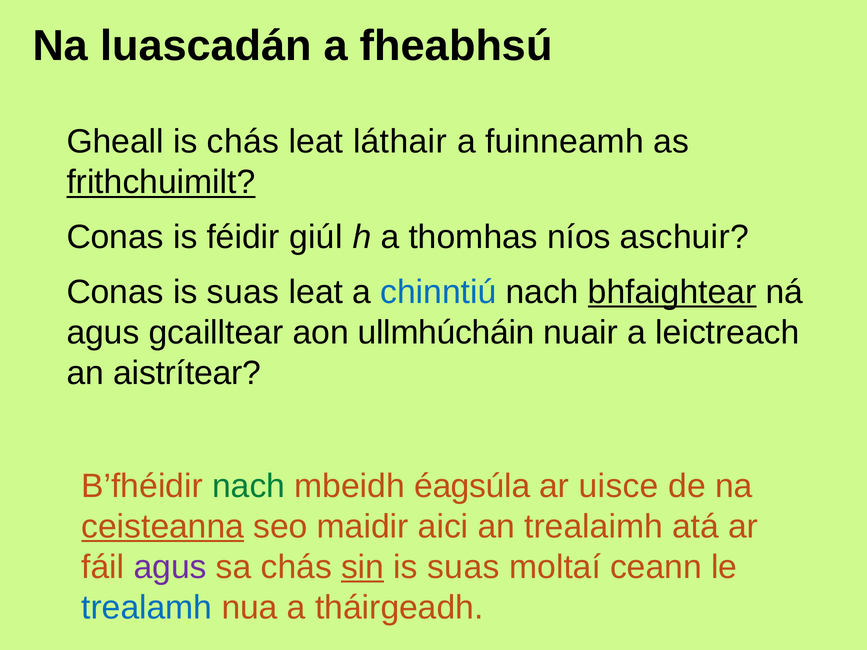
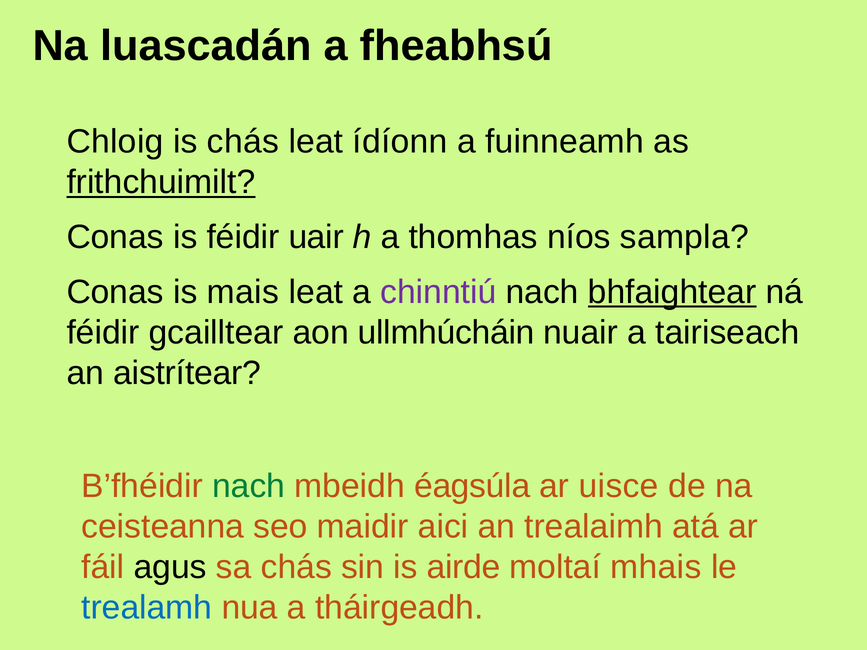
Gheall: Gheall -> Chloig
láthair: láthair -> ídíonn
giúl: giúl -> uair
aschuir: aschuir -> sampla
Conas is suas: suas -> mais
chinntiú colour: blue -> purple
agus at (103, 333): agus -> féidir
leictreach: leictreach -> tairiseach
ceisteanna underline: present -> none
agus at (170, 567) colour: purple -> black
sin underline: present -> none
suas at (463, 567): suas -> airde
ceann: ceann -> mhais
